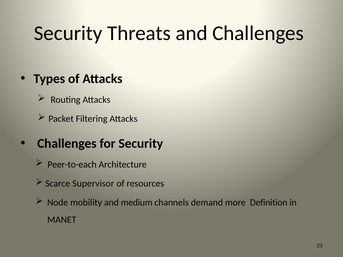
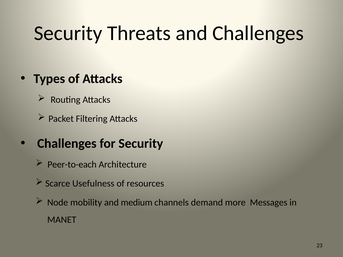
Supervisor: Supervisor -> Usefulness
Definition: Definition -> Messages
